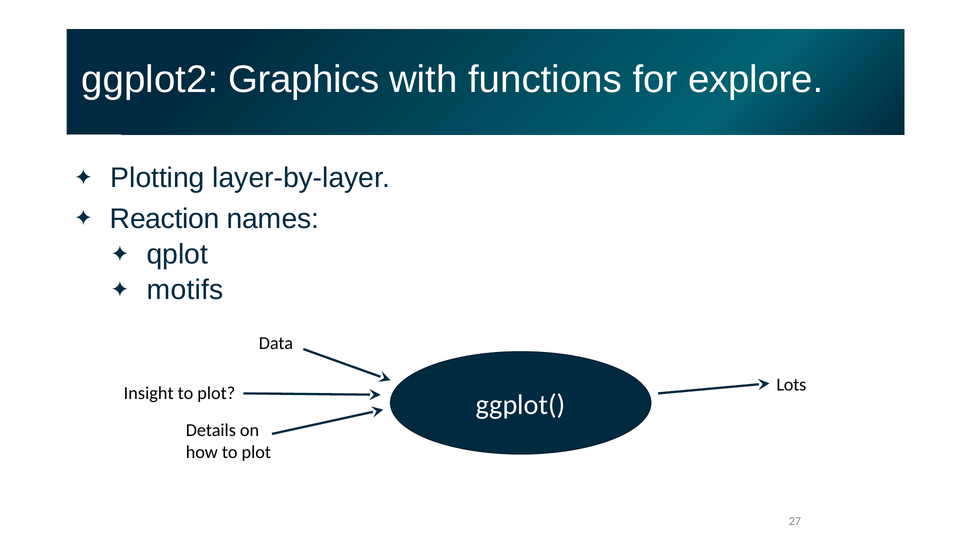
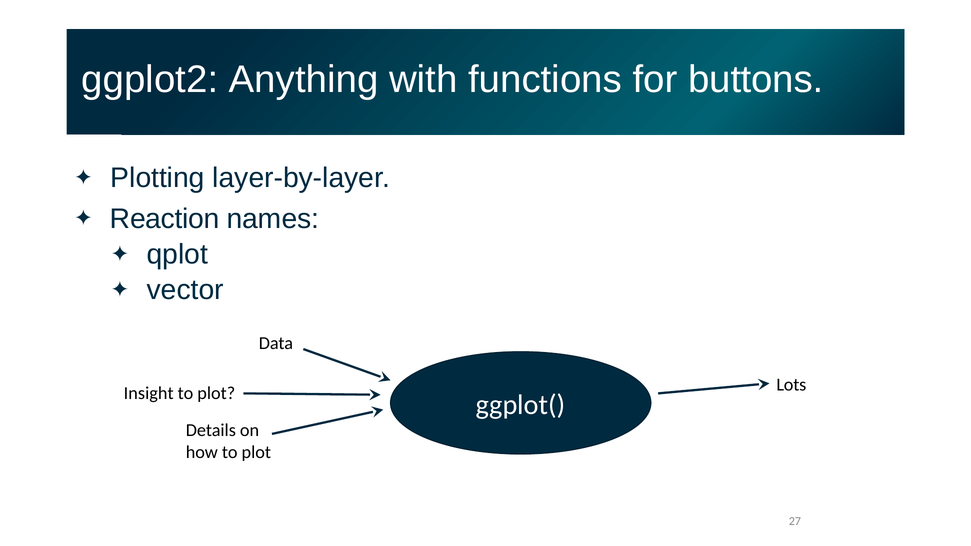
Graphics: Graphics -> Anything
explore: explore -> buttons
motifs: motifs -> vector
